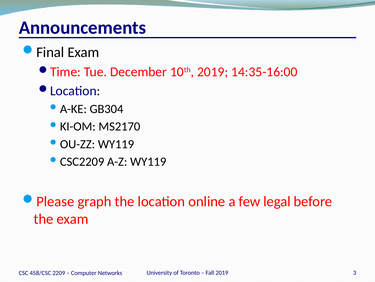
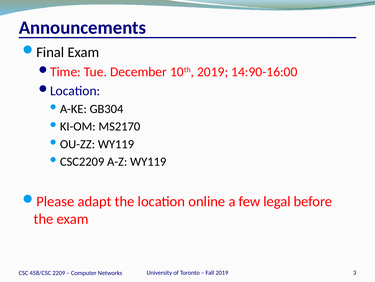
14:35-16:00: 14:35-16:00 -> 14:90-16:00
graph: graph -> adapt
